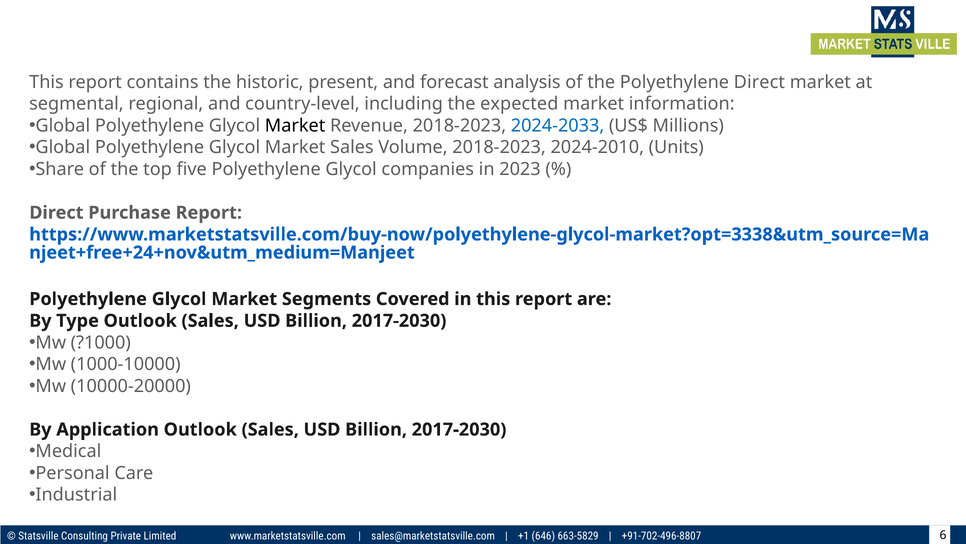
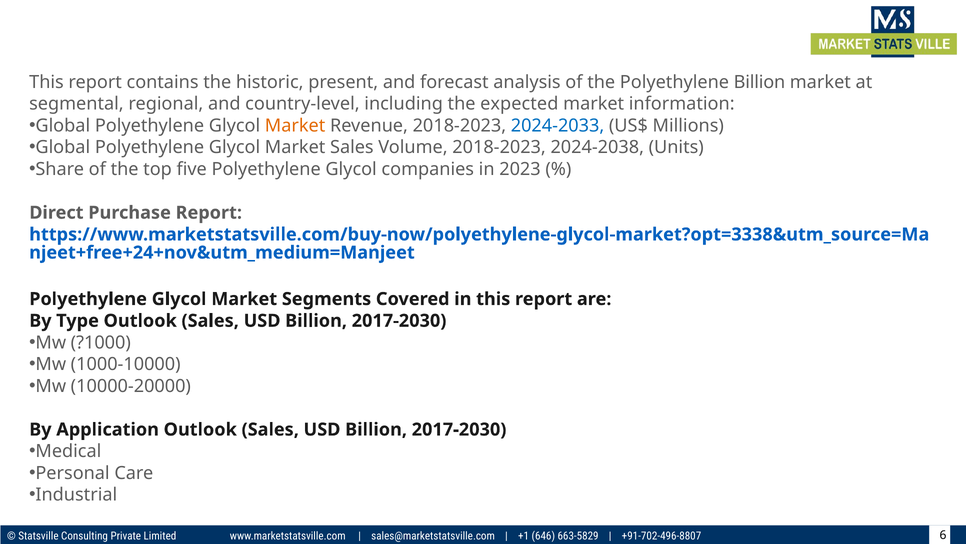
Polyethylene Direct: Direct -> Billion
Market at (295, 126) colour: black -> orange
2024-2010: 2024-2010 -> 2024-2038
